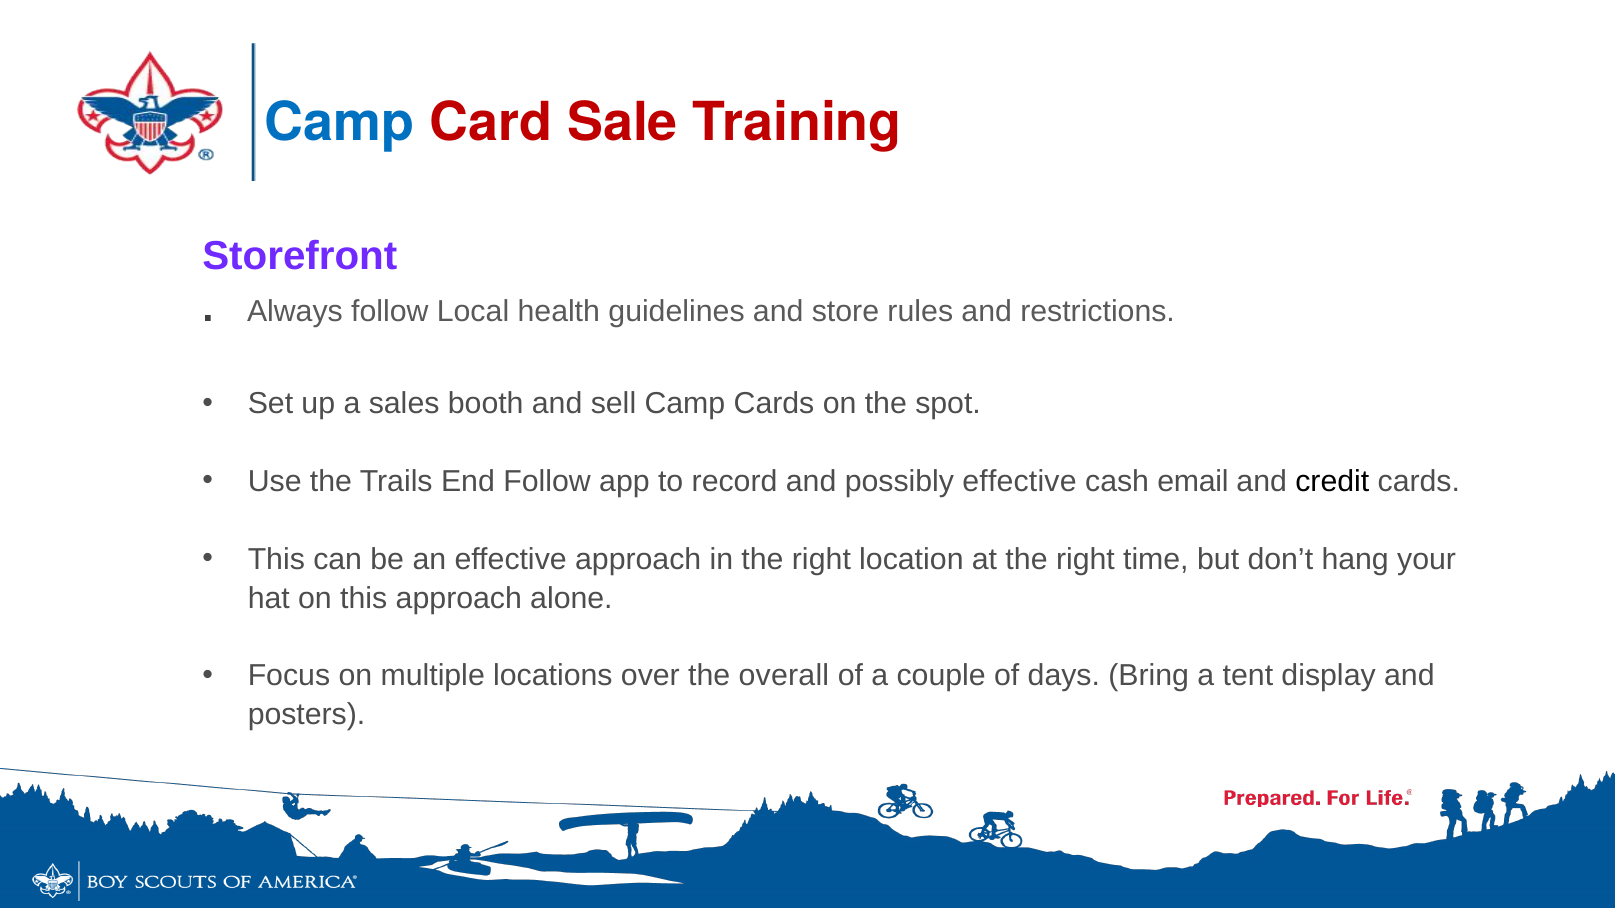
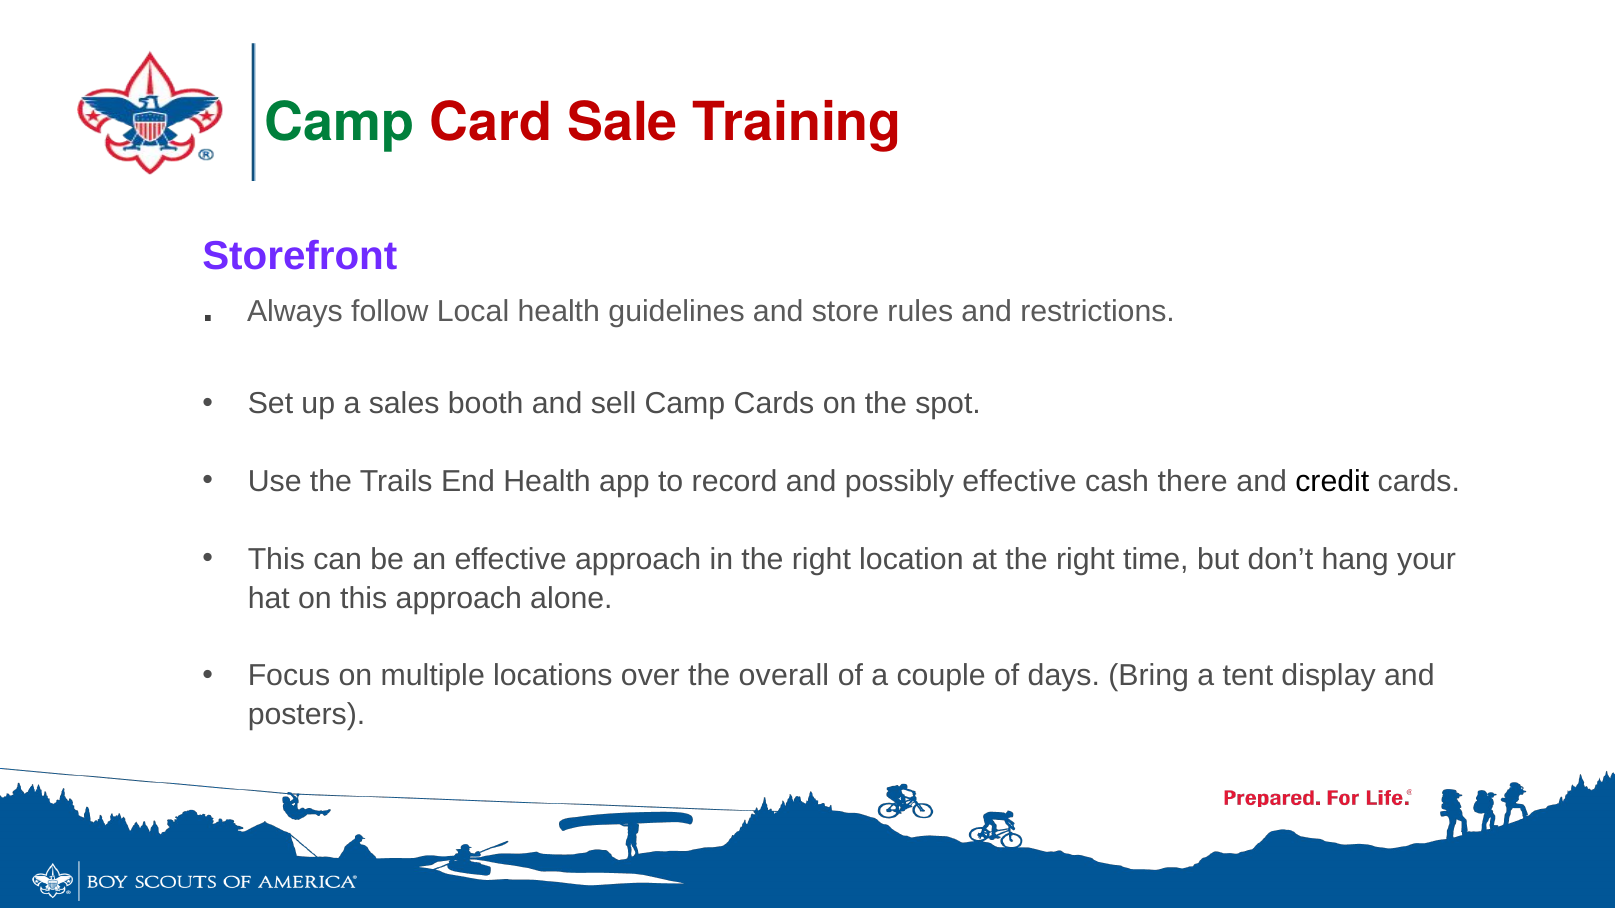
Camp at (340, 123) colour: blue -> green
End Follow: Follow -> Health
email: email -> there
